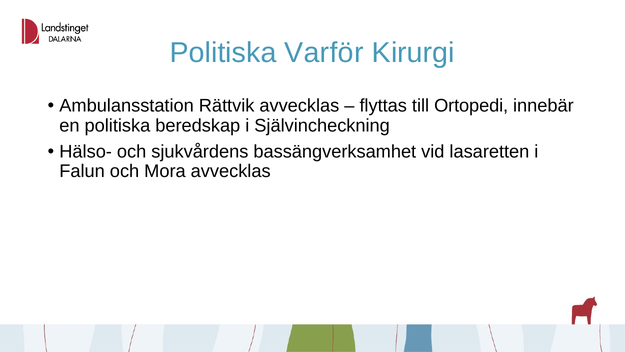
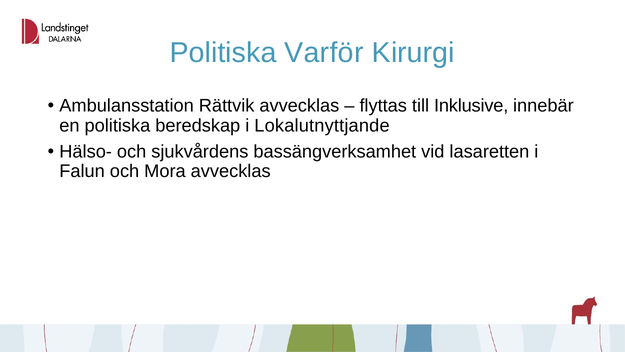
Ortopedi: Ortopedi -> Inklusive
Självincheckning: Självincheckning -> Lokalutnyttjande
